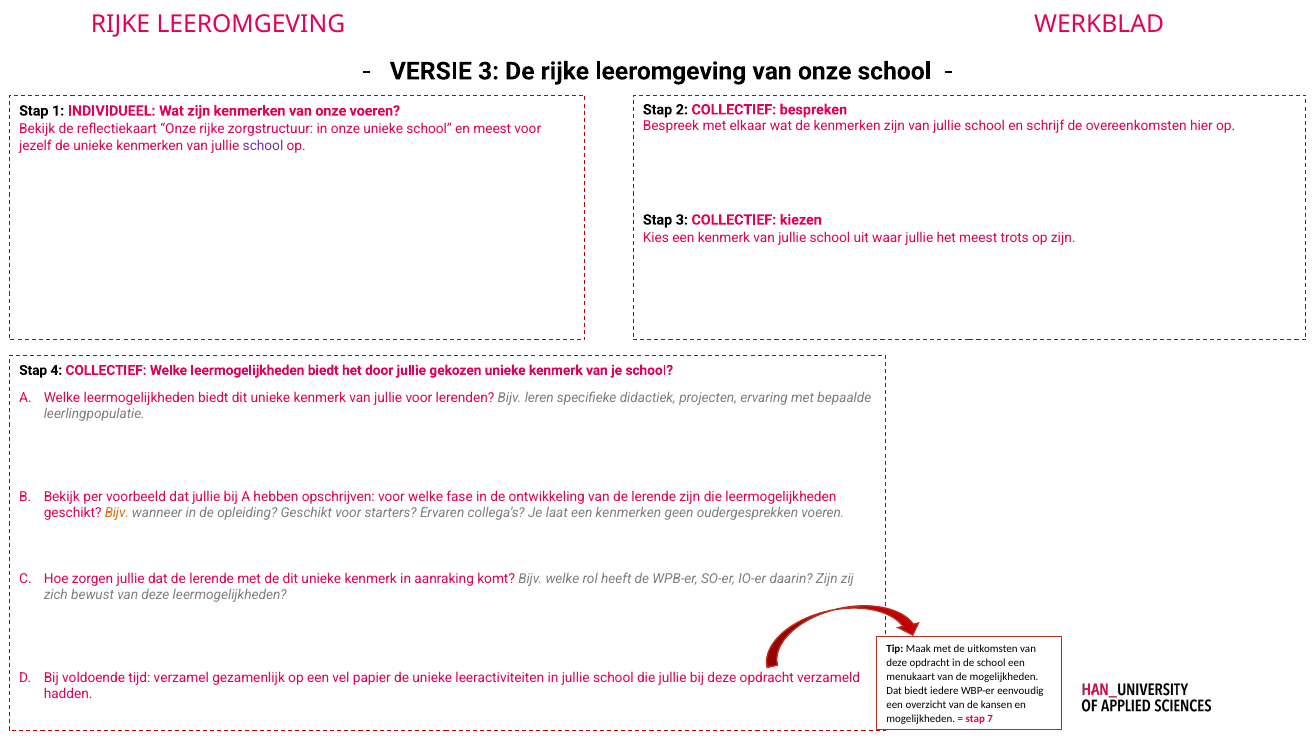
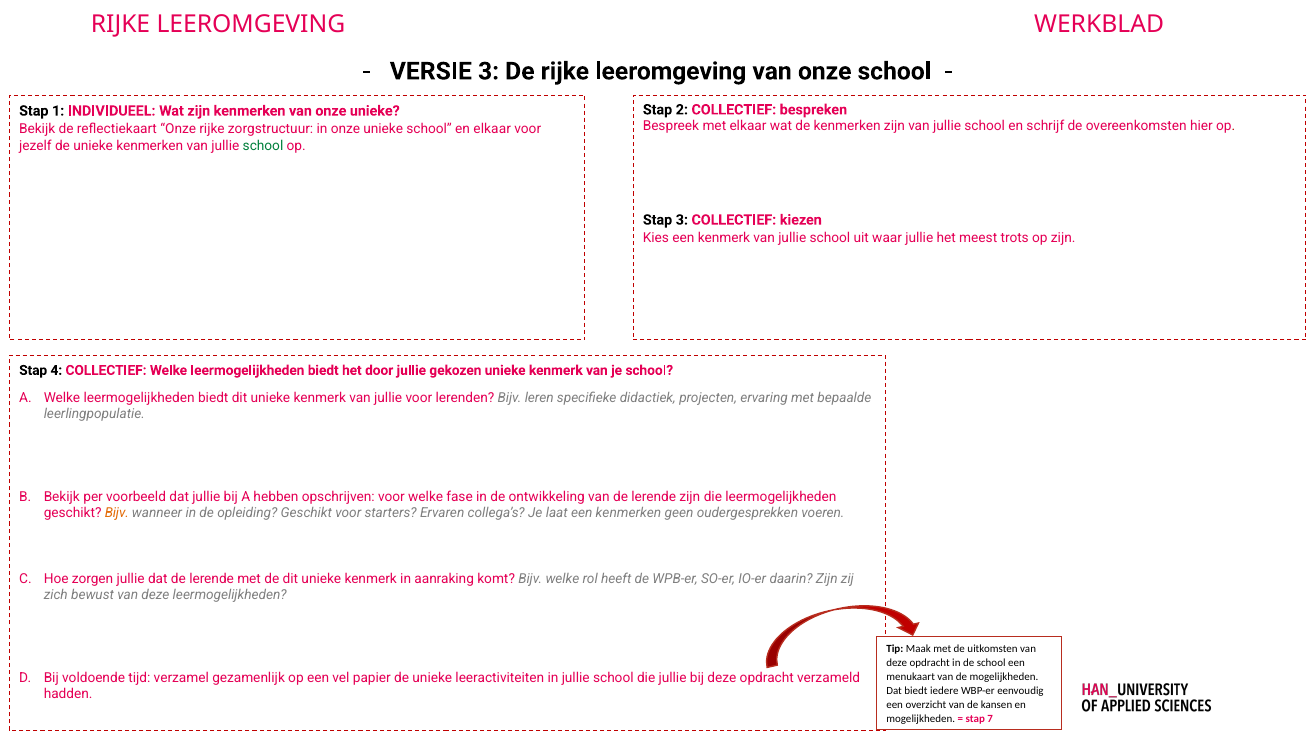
van onze voeren: voeren -> unieke
en meest: meest -> elkaar
school at (263, 146) colour: purple -> green
